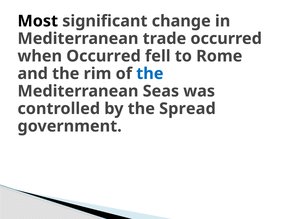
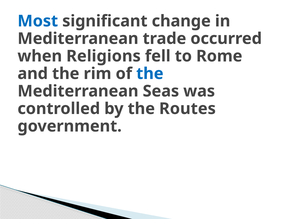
Most colour: black -> blue
when Occurred: Occurred -> Religions
Spread: Spread -> Routes
